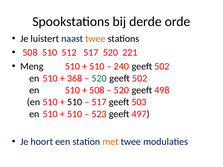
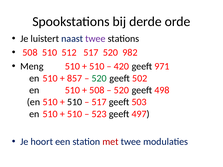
twee at (95, 39) colour: orange -> purple
221: 221 -> 982
240: 240 -> 420
502 at (162, 66): 502 -> 971
368: 368 -> 857
met colour: orange -> red
